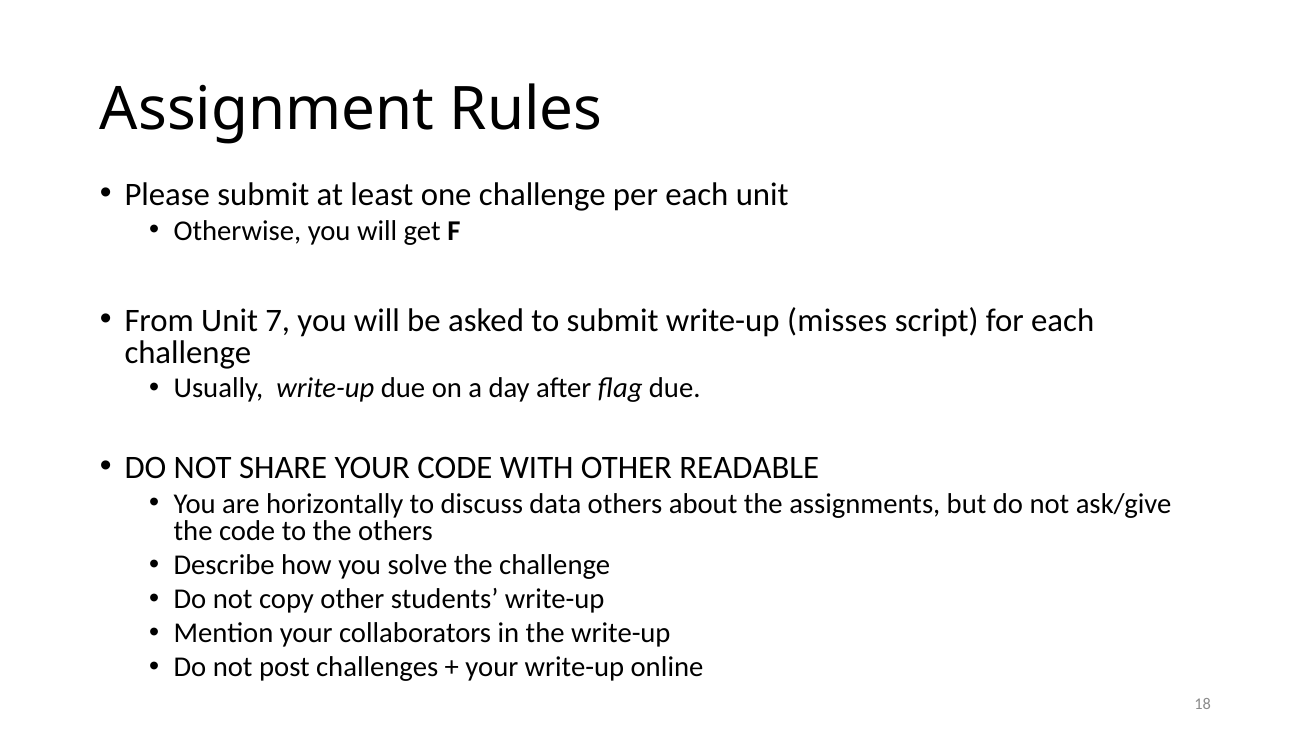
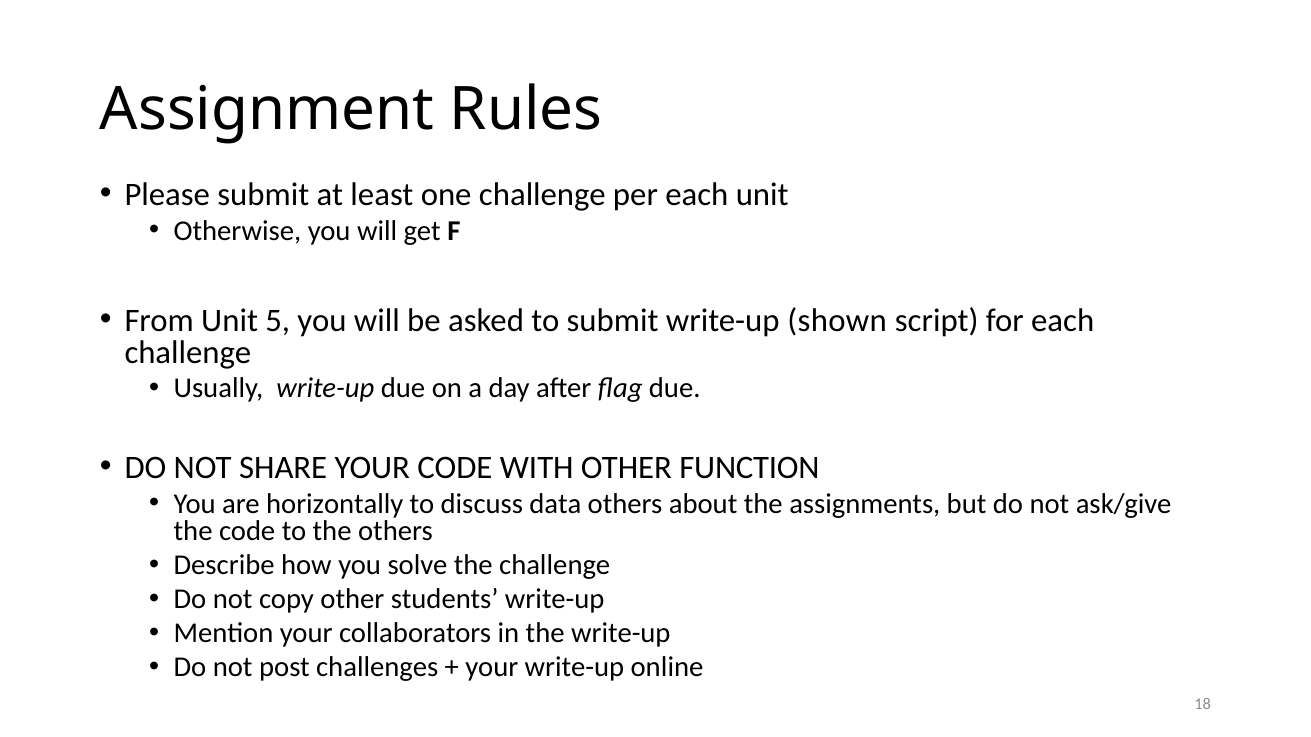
7: 7 -> 5
misses: misses -> shown
READABLE: READABLE -> FUNCTION
